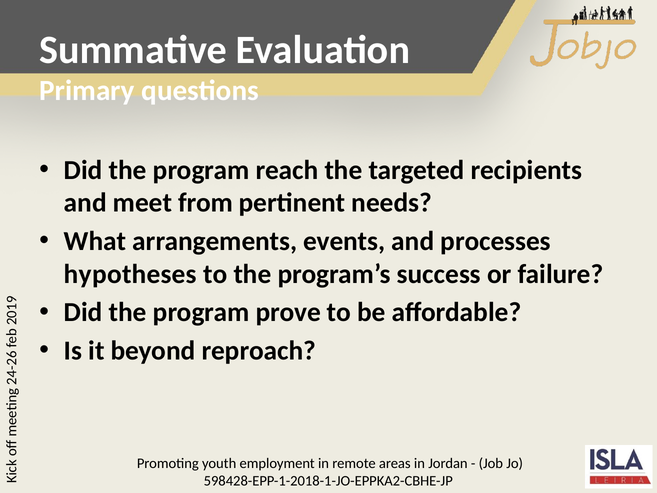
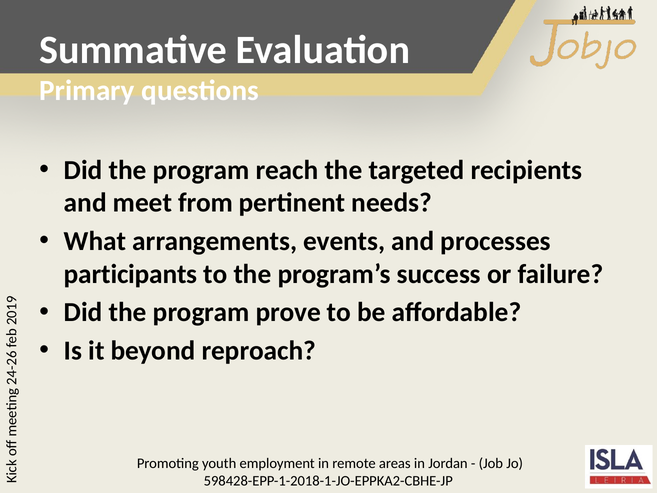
hypotheses: hypotheses -> participants
